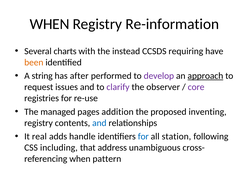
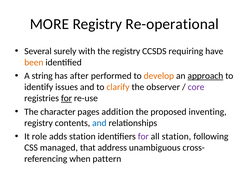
WHEN at (50, 24): WHEN -> MORE
Re-information: Re-information -> Re-operational
charts: charts -> surely
the instead: instead -> registry
develop colour: purple -> orange
request: request -> identify
clarify colour: purple -> orange
for at (66, 98) underline: none -> present
managed: managed -> character
real: real -> role
adds handle: handle -> station
for at (143, 136) colour: blue -> purple
including: including -> managed
